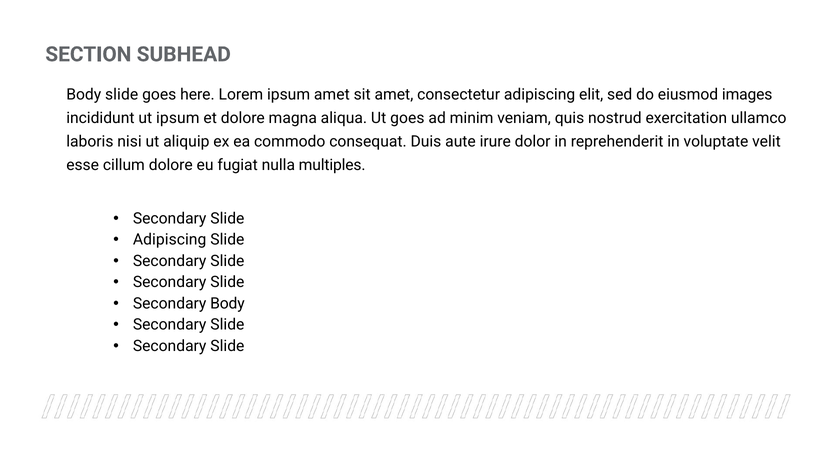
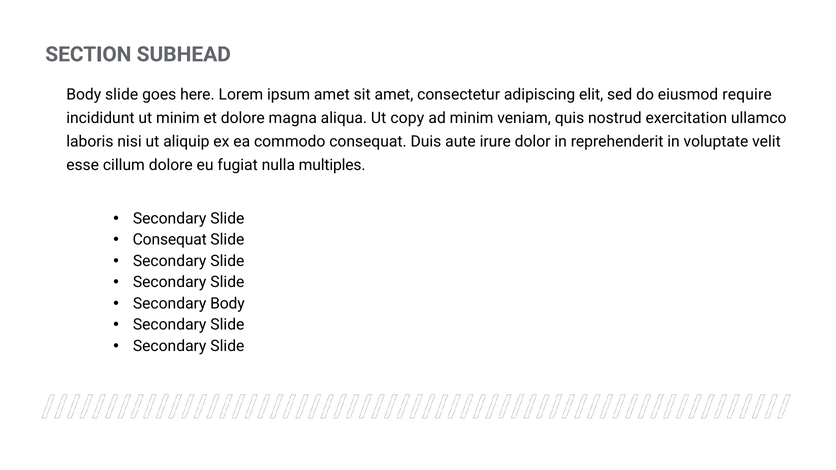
images: images -> require
ut ipsum: ipsum -> minim
Ut goes: goes -> copy
Adipiscing at (170, 240): Adipiscing -> Consequat
